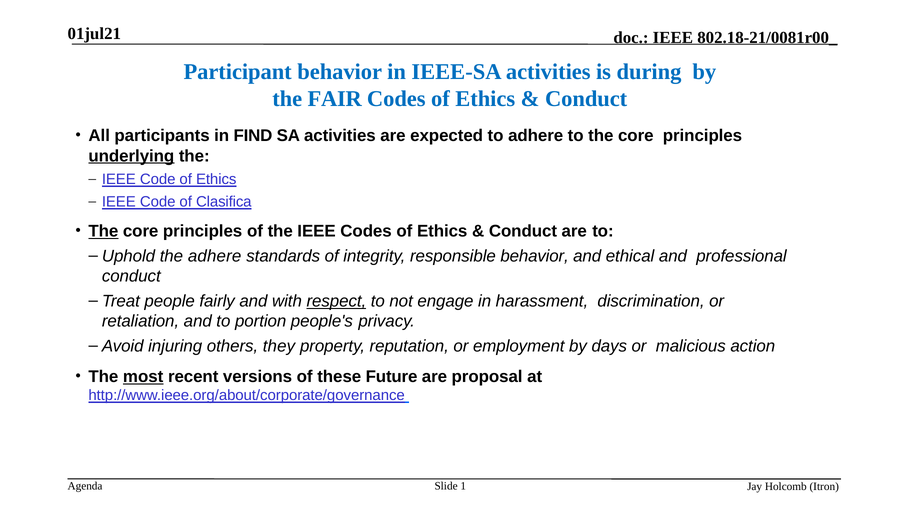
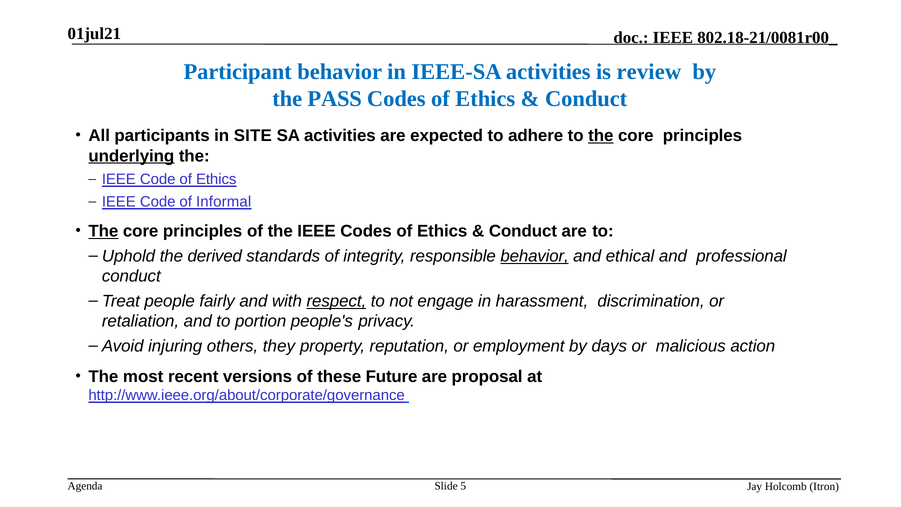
during: during -> review
FAIR: FAIR -> PASS
FIND: FIND -> SITE
the at (601, 136) underline: none -> present
Clasifica: Clasifica -> Informal
the adhere: adhere -> derived
behavior at (535, 256) underline: none -> present
most underline: present -> none
1: 1 -> 5
